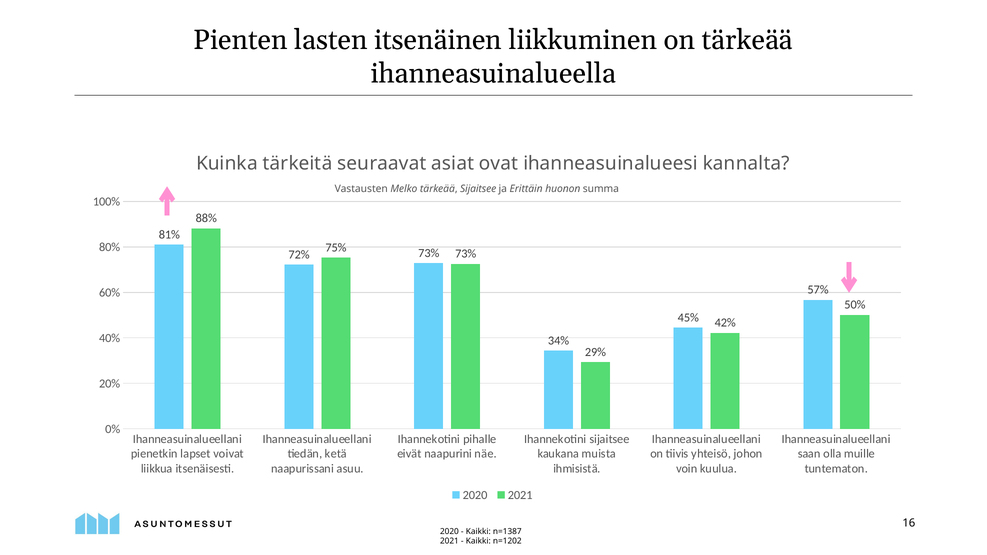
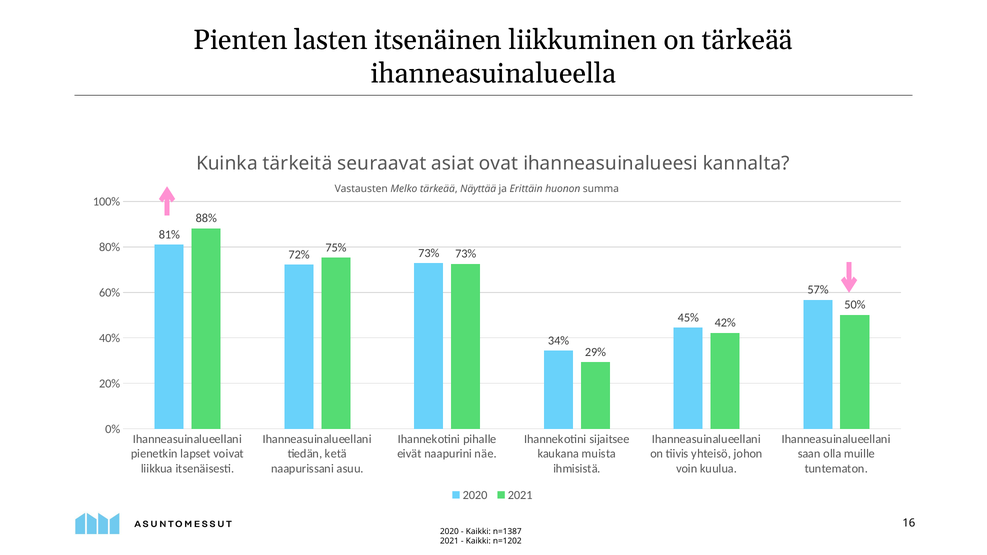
tärkeää Sijaitsee: Sijaitsee -> Näyttää
